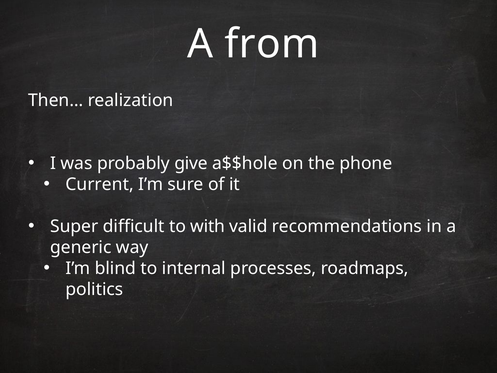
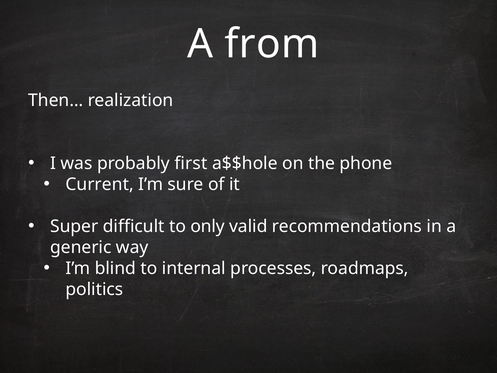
give: give -> first
with: with -> only
